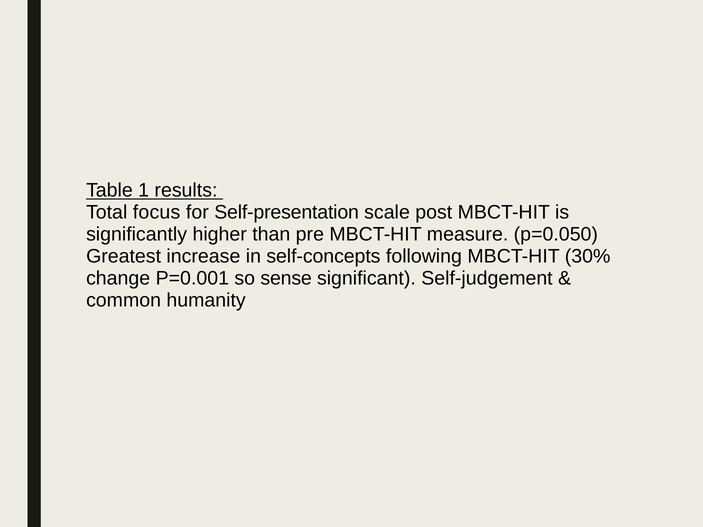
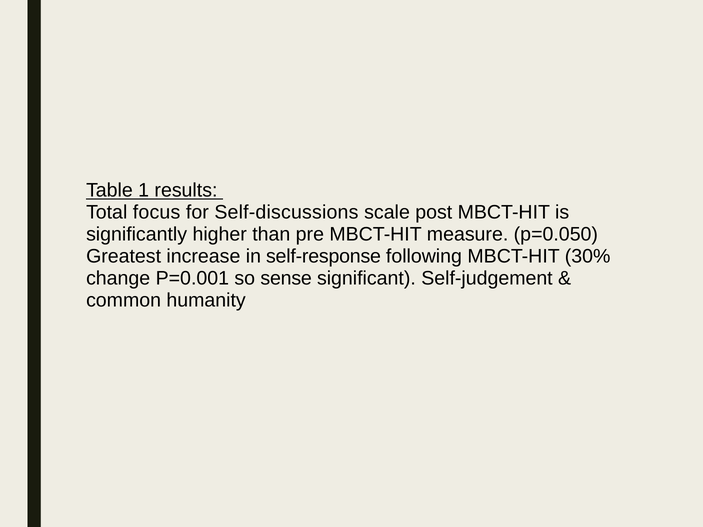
Self-presentation: Self-presentation -> Self-discussions
self-concepts: self-concepts -> self-response
